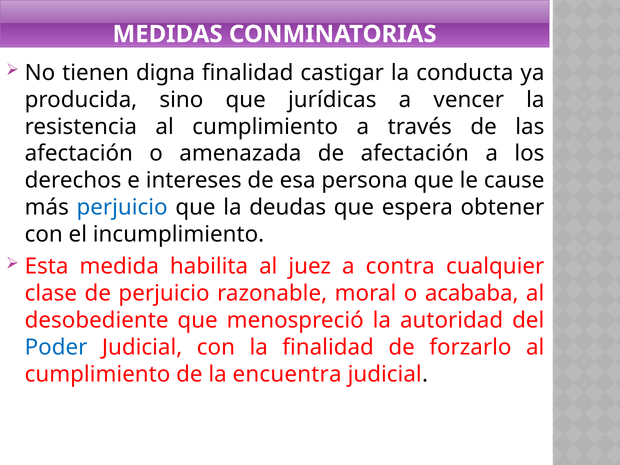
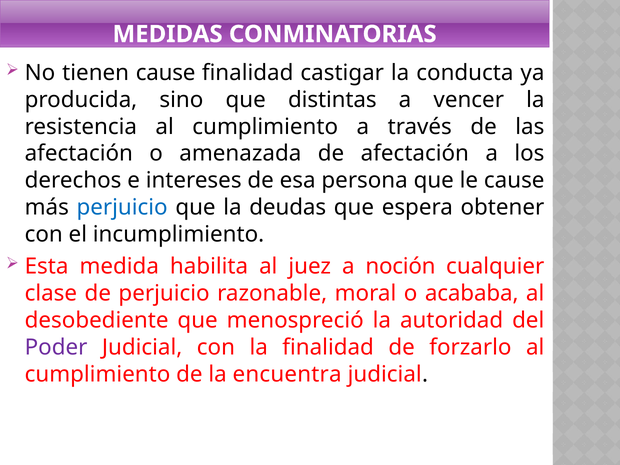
tienen digna: digna -> cause
jurídicas: jurídicas -> distintas
contra: contra -> noción
Poder colour: blue -> purple
